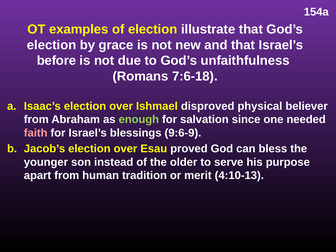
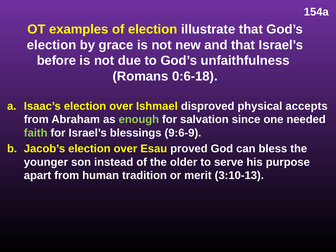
7:6-18: 7:6-18 -> 0:6-18
believer: believer -> accepts
faith colour: pink -> light green
4:10-13: 4:10-13 -> 3:10-13
